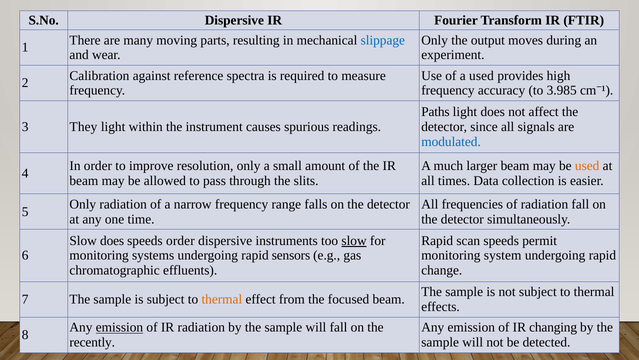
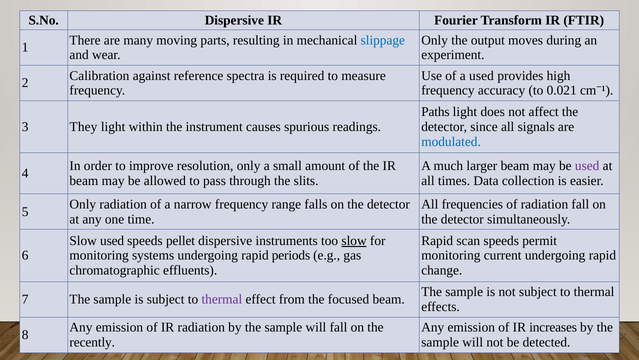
3.985: 3.985 -> 0.021
used at (587, 166) colour: orange -> purple
Slow does: does -> used
speeds order: order -> pellet
sensors: sensors -> periods
system: system -> current
thermal at (222, 299) colour: orange -> purple
emission at (119, 327) underline: present -> none
changing: changing -> increases
